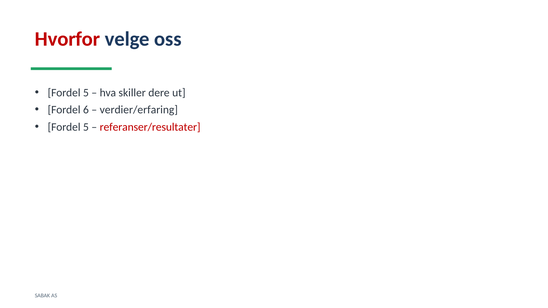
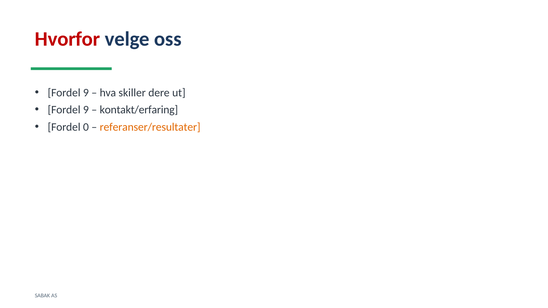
5 at (86, 93): 5 -> 9
6 at (86, 110): 6 -> 9
verdier/erfaring: verdier/erfaring -> kontakt/erfaring
5 at (86, 127): 5 -> 0
referanser/resultater colour: red -> orange
